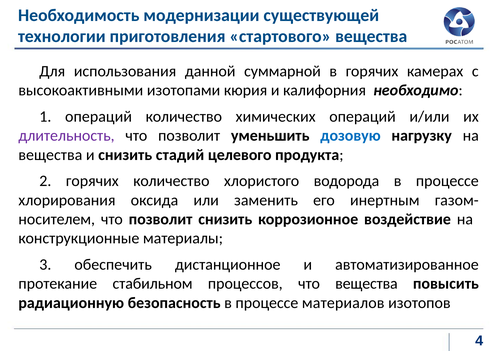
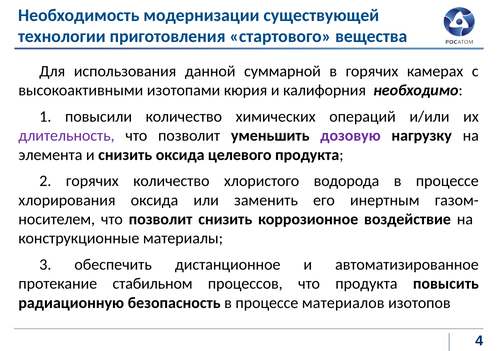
1 операций: операций -> повысили
дозовую colour: blue -> purple
вещества at (50, 155): вещества -> элемента
снизить стадий: стадий -> оксида
что вещества: вещества -> продукта
